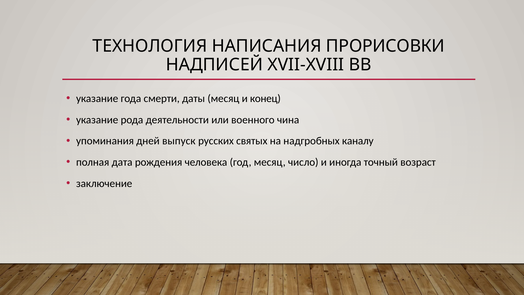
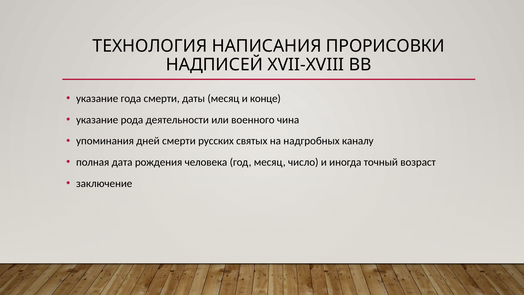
конец: конец -> конце
дней выпуск: выпуск -> смерти
